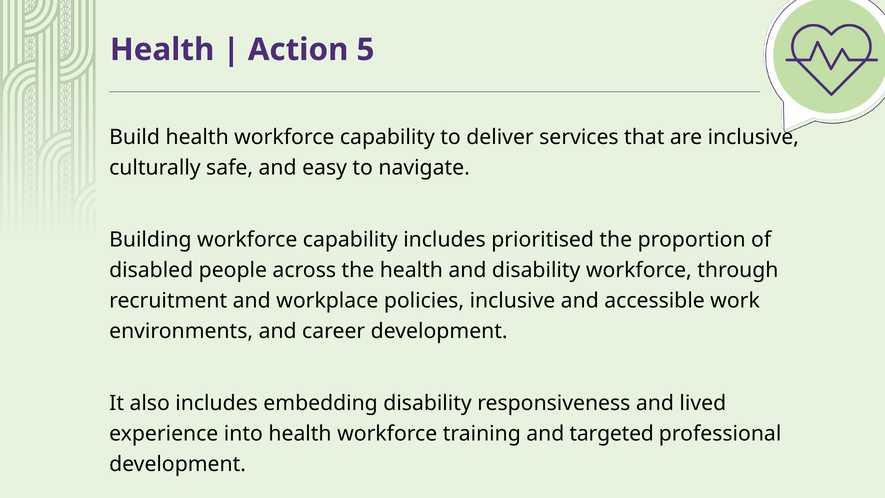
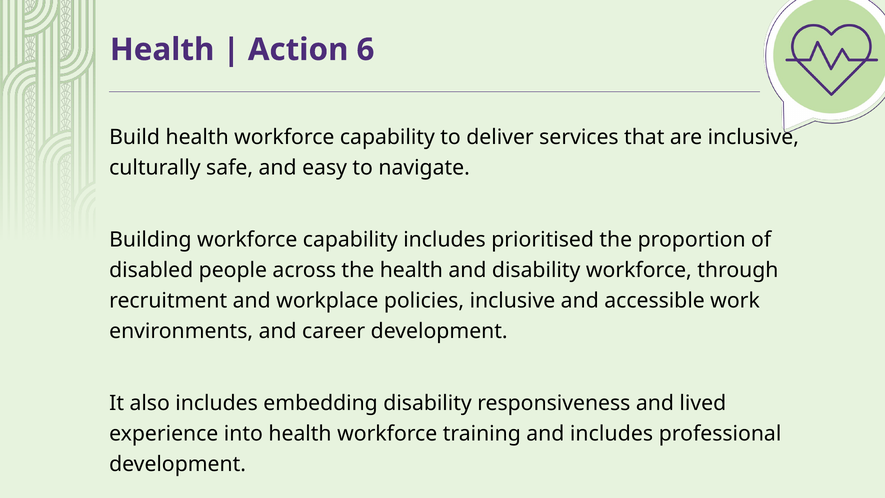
5: 5 -> 6
and targeted: targeted -> includes
